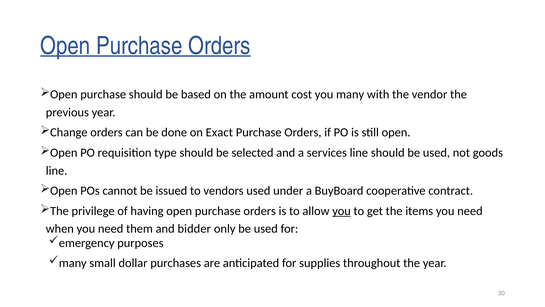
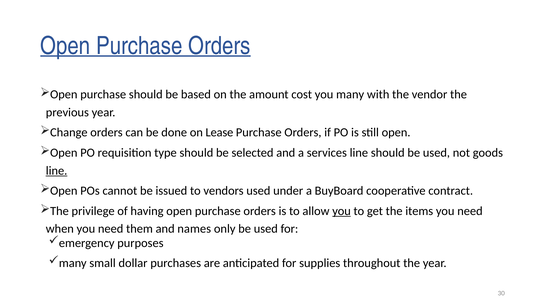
Exact: Exact -> Lease
line at (57, 170) underline: none -> present
bidder: bidder -> names
